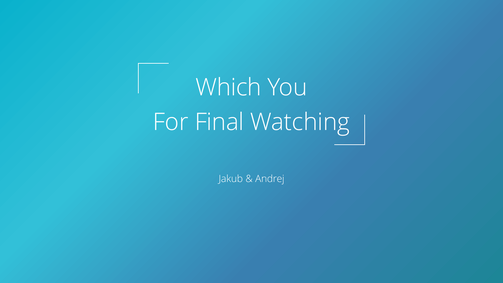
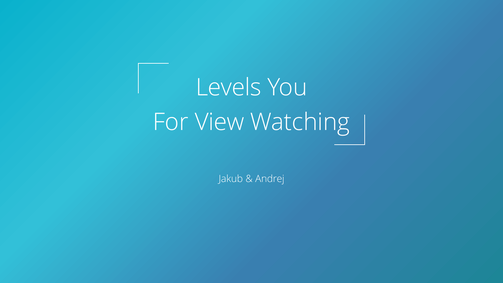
Which: Which -> Levels
Final: Final -> View
